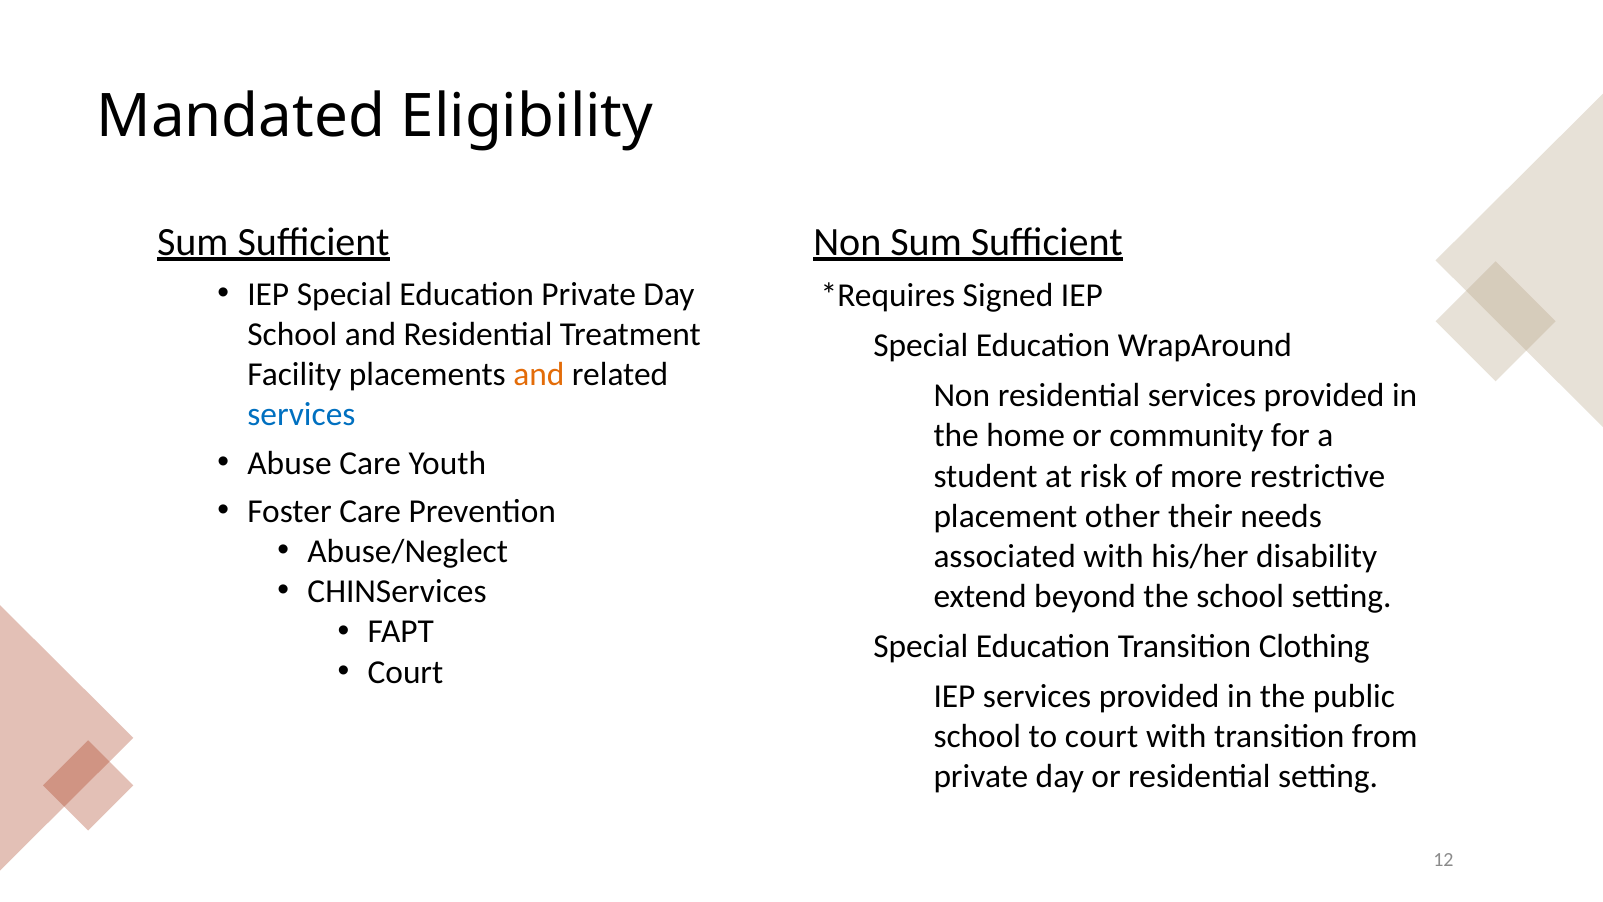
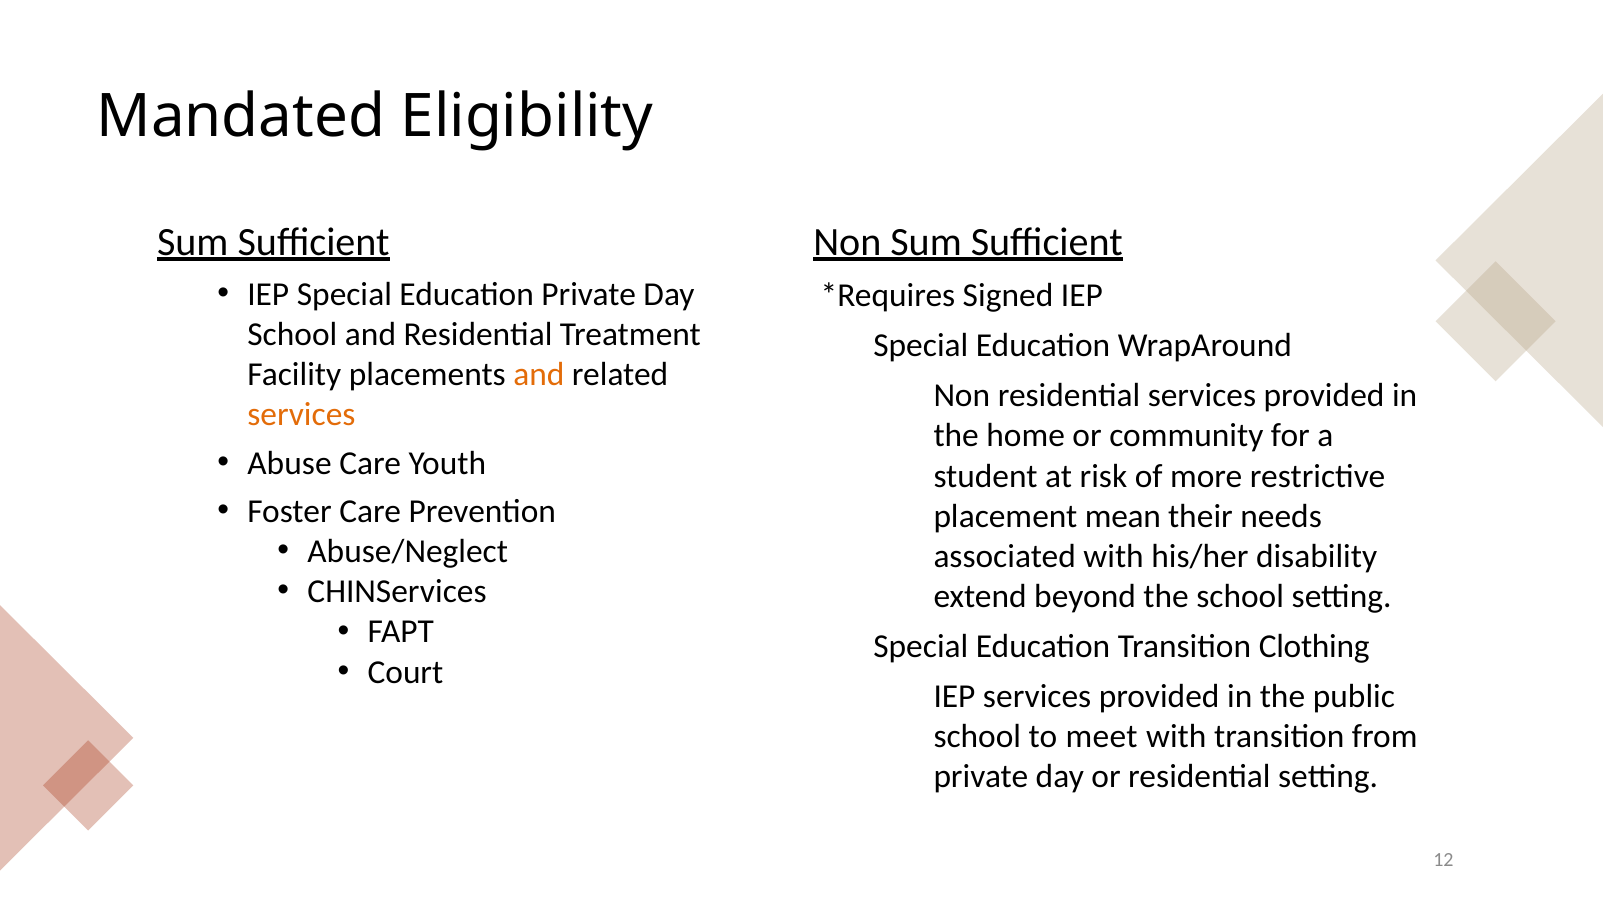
services at (301, 414) colour: blue -> orange
other: other -> mean
to court: court -> meet
